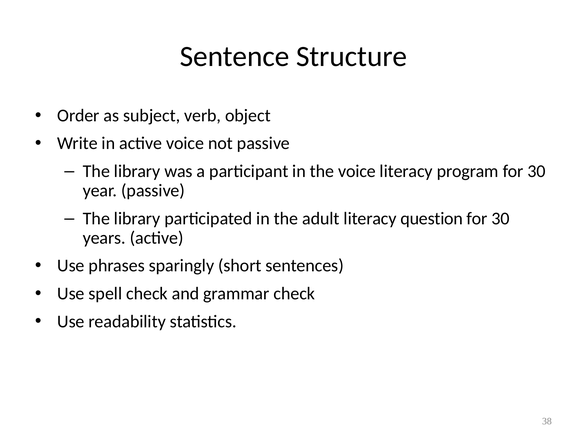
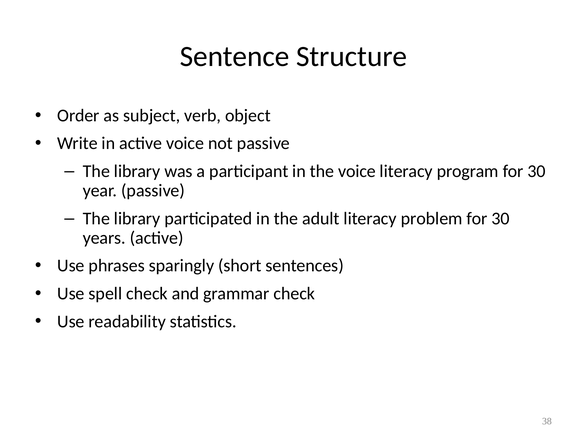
question: question -> problem
